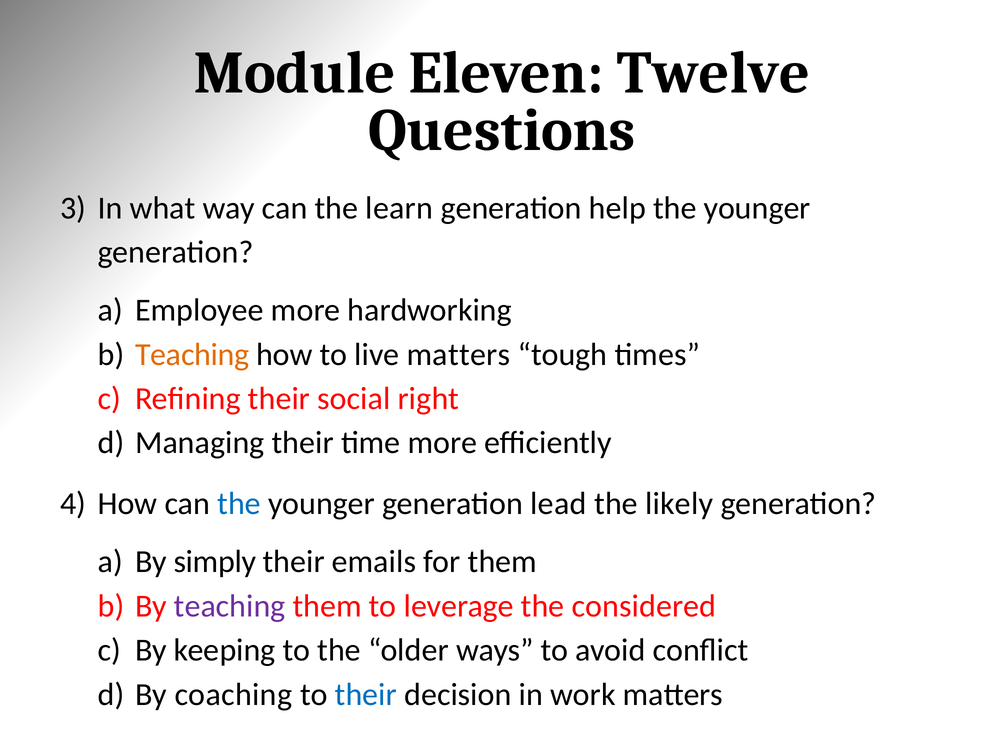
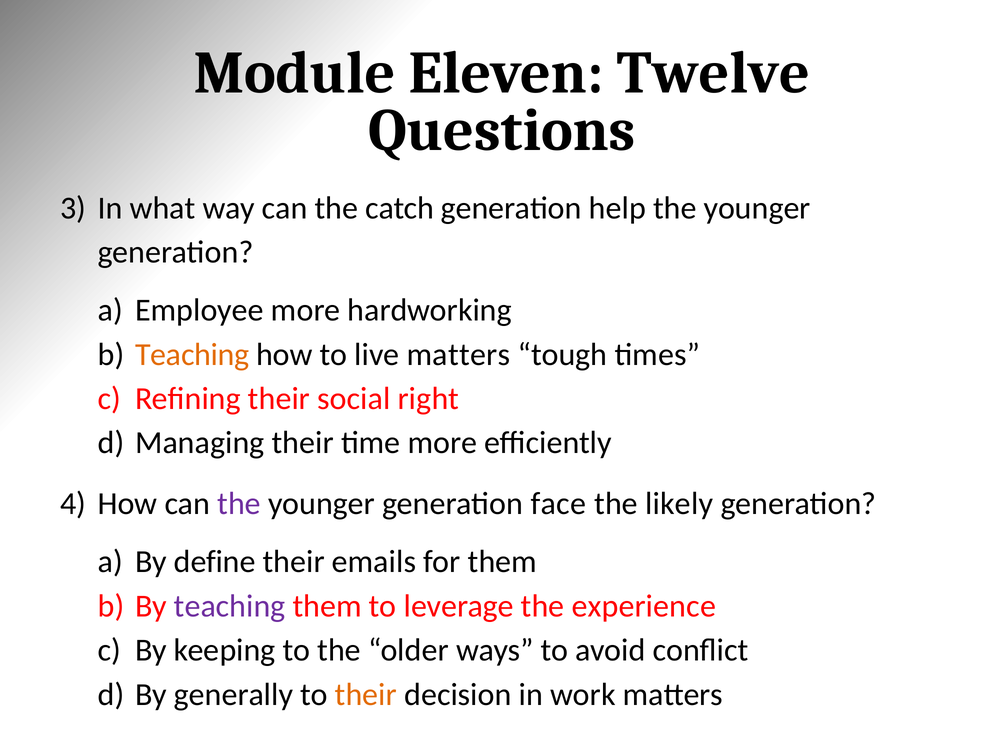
learn: learn -> catch
the at (239, 504) colour: blue -> purple
lead: lead -> face
simply: simply -> define
considered: considered -> experience
coaching: coaching -> generally
their at (366, 694) colour: blue -> orange
